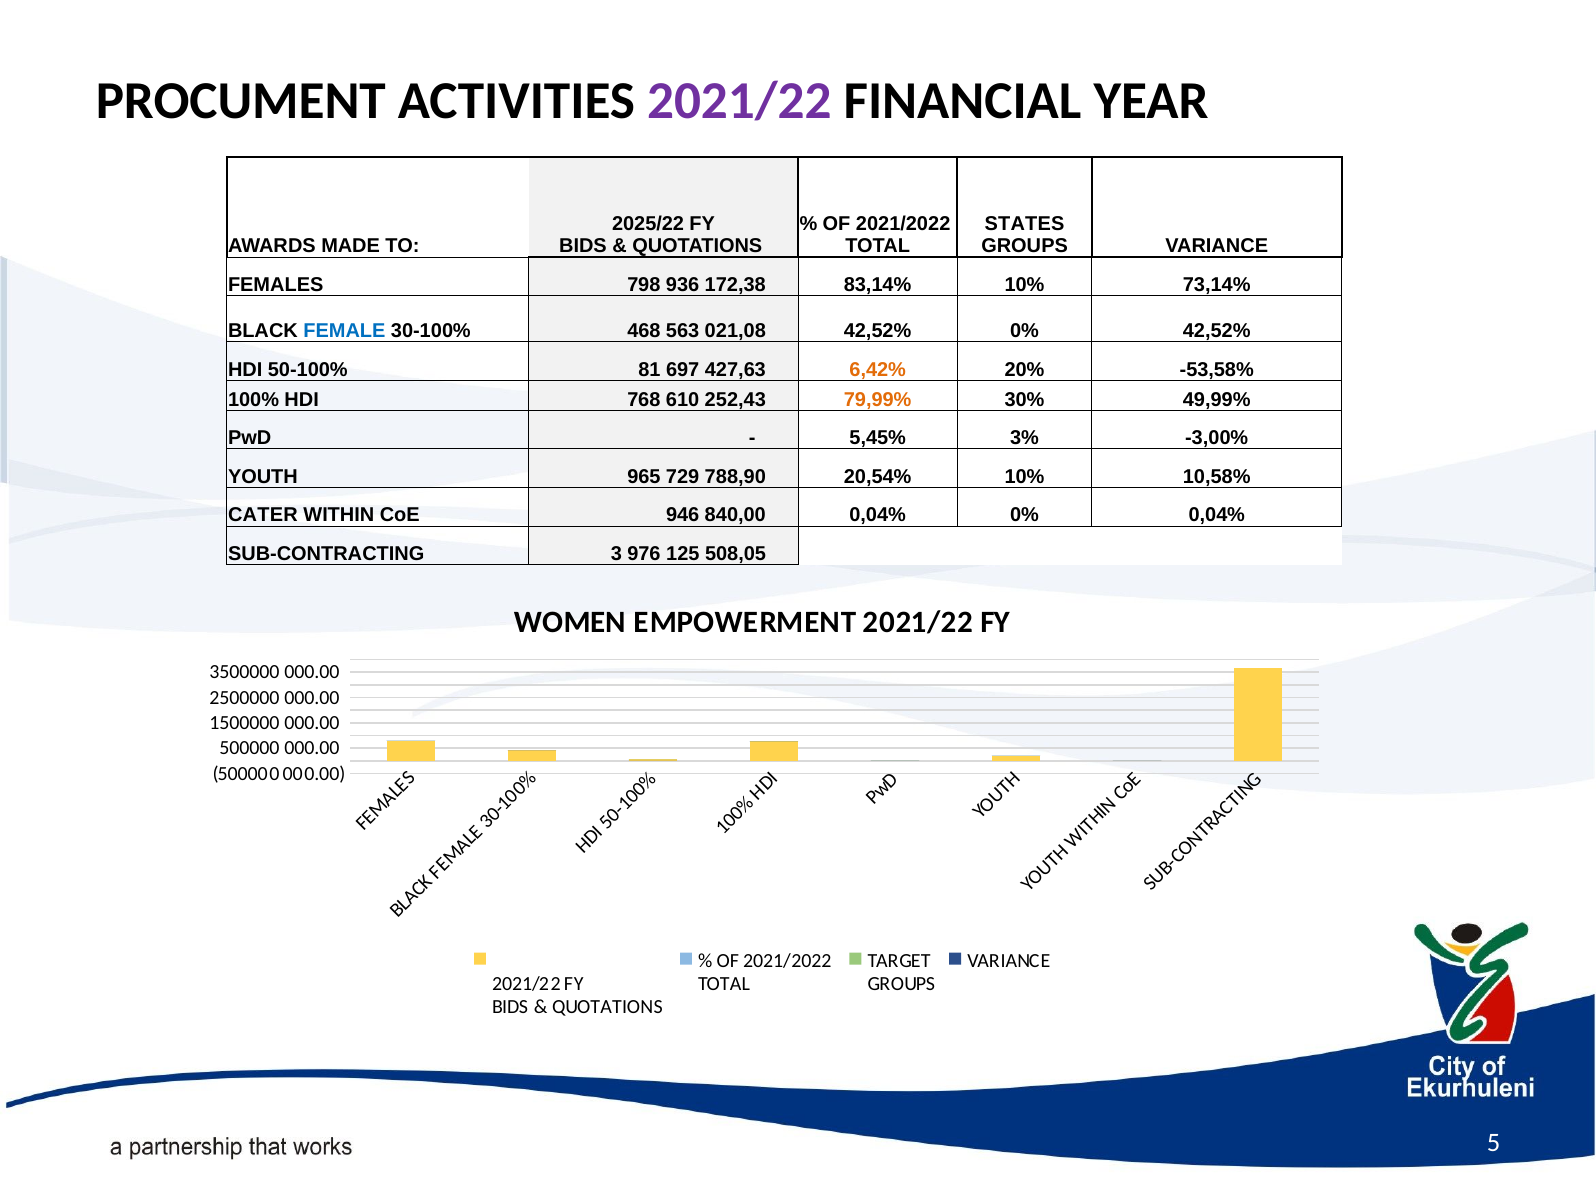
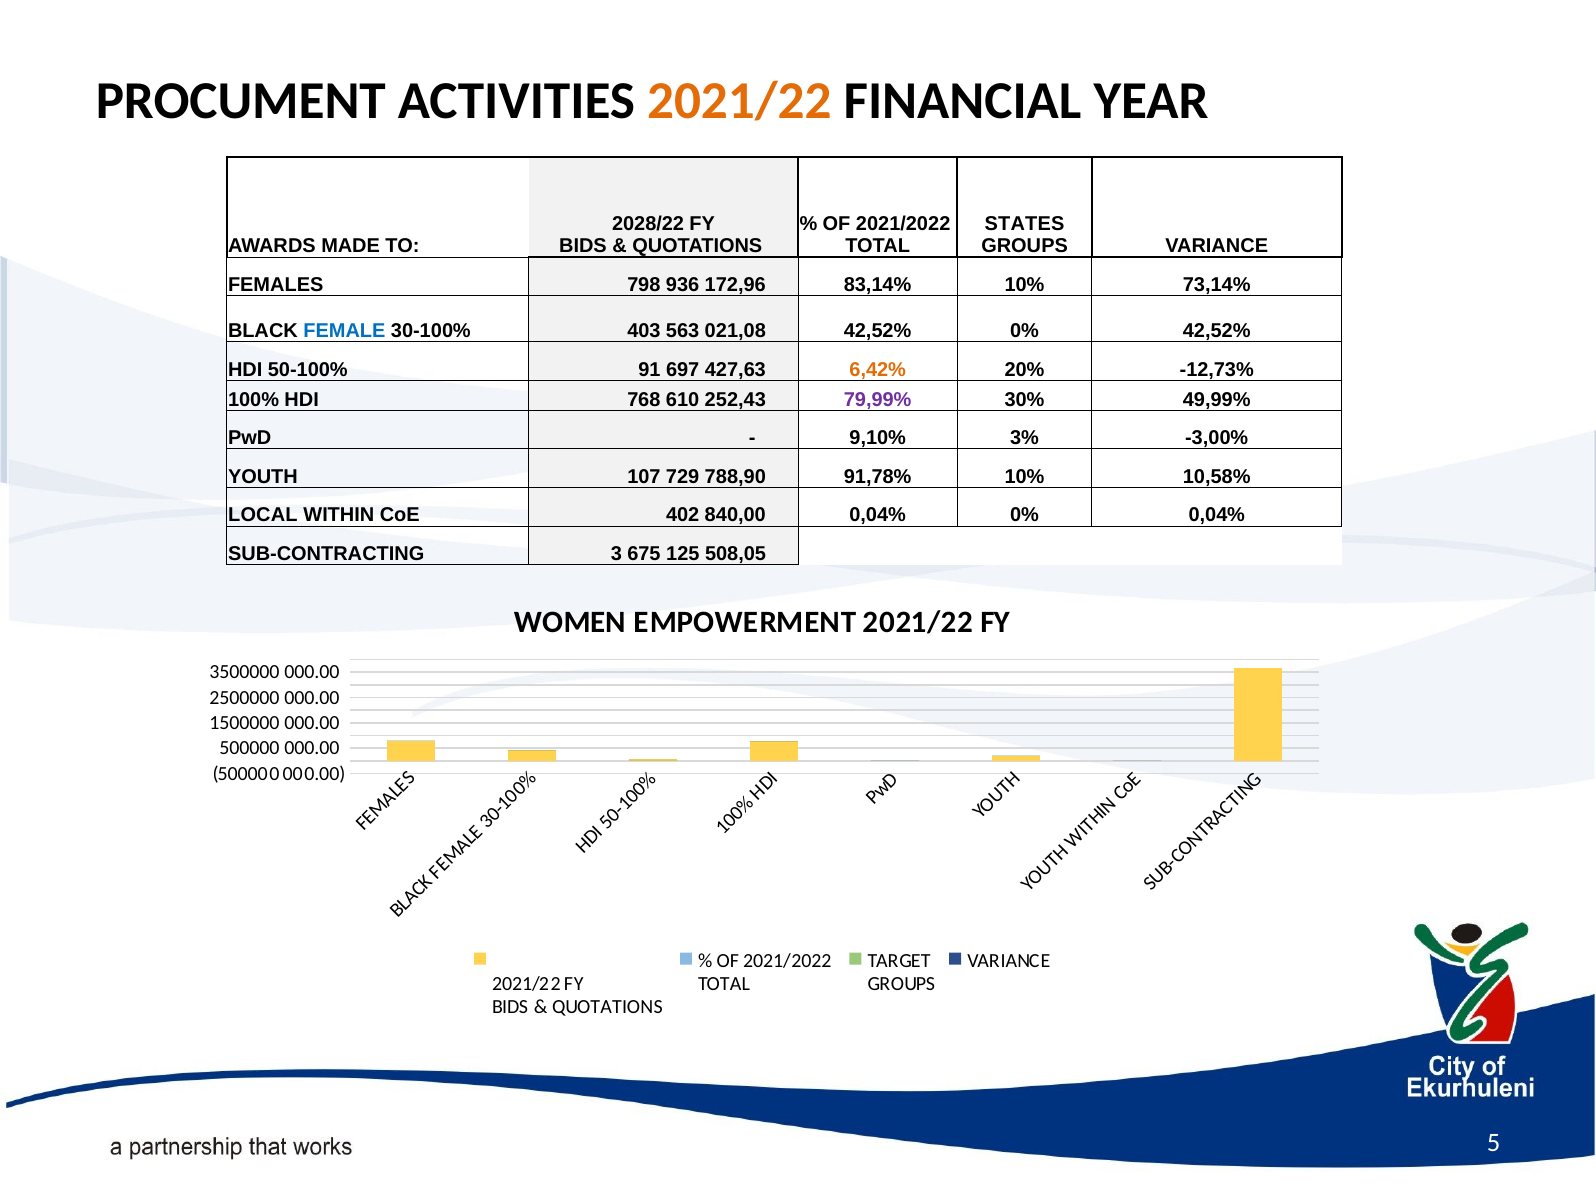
2021/22 at (739, 101) colour: purple -> orange
2025/22: 2025/22 -> 2028/22
172,38: 172,38 -> 172,96
468: 468 -> 403
81: 81 -> 91
-53,58%: -53,58% -> -12,73%
79,99% colour: orange -> purple
5,45%: 5,45% -> 9,10%
965: 965 -> 107
20,54%: 20,54% -> 91,78%
CATER: CATER -> LOCAL
946: 946 -> 402
976: 976 -> 675
